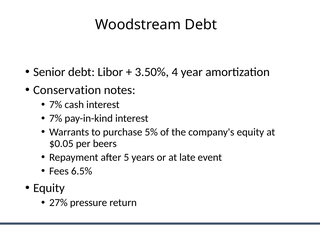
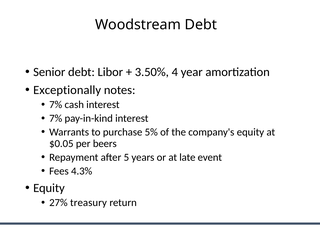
Conservation: Conservation -> Exceptionally
6.5%: 6.5% -> 4.3%
pressure: pressure -> treasury
